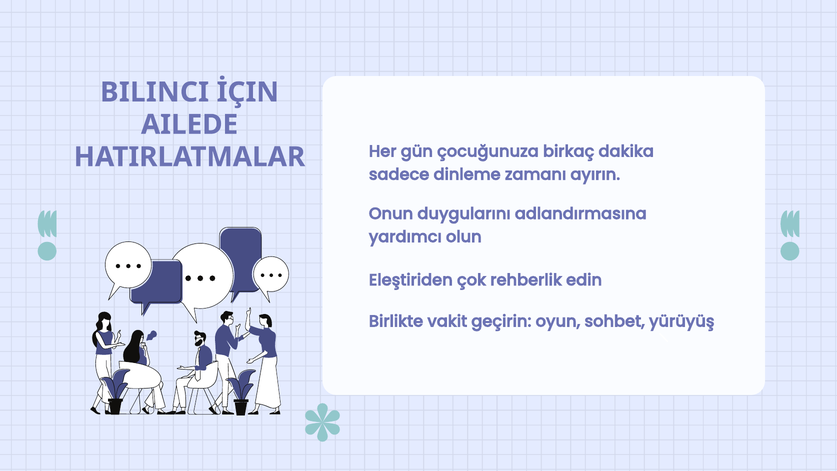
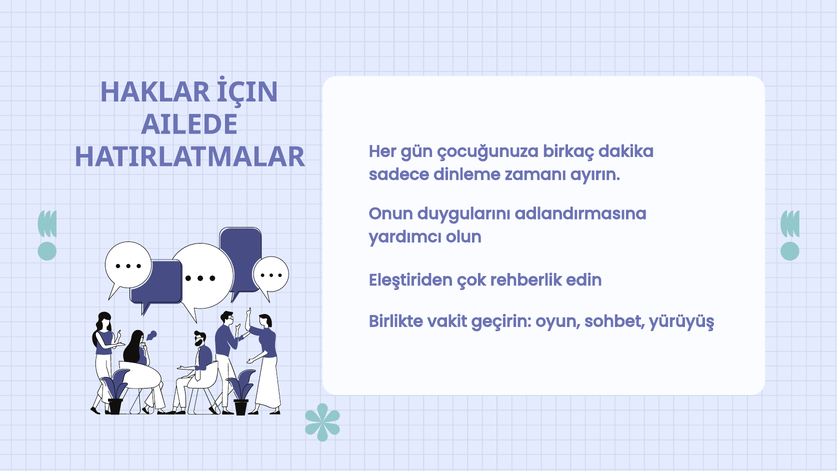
BILINCI: BILINCI -> HAKLAR
